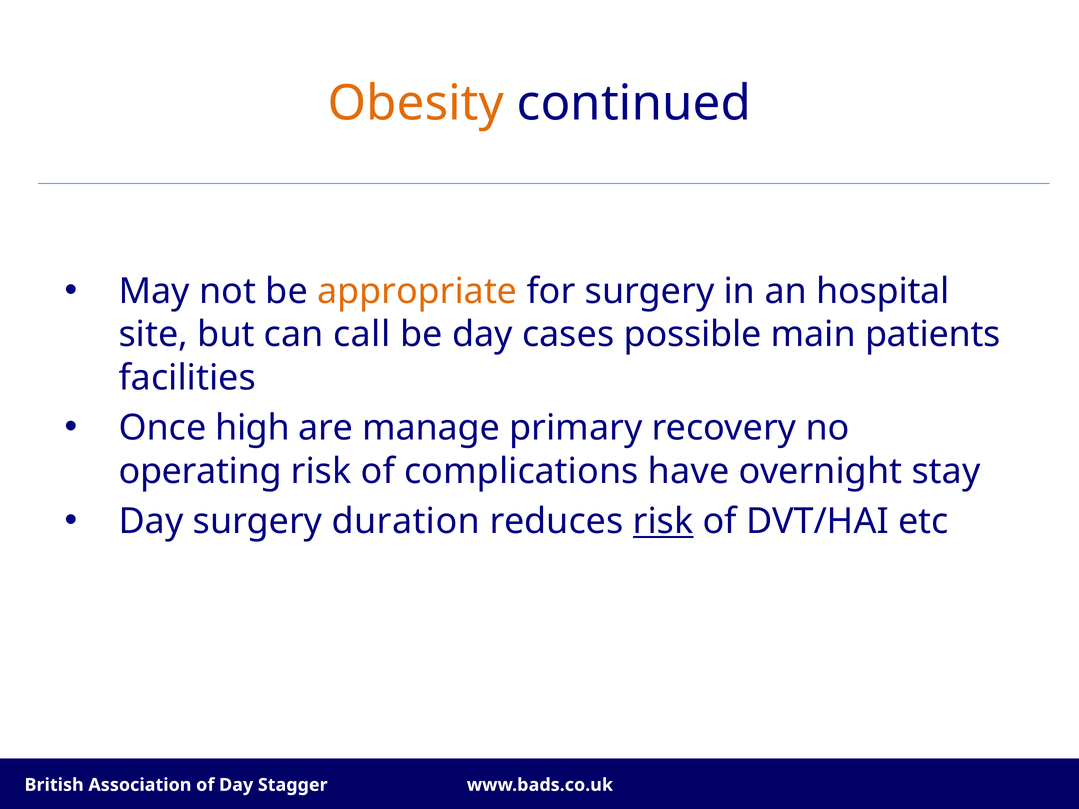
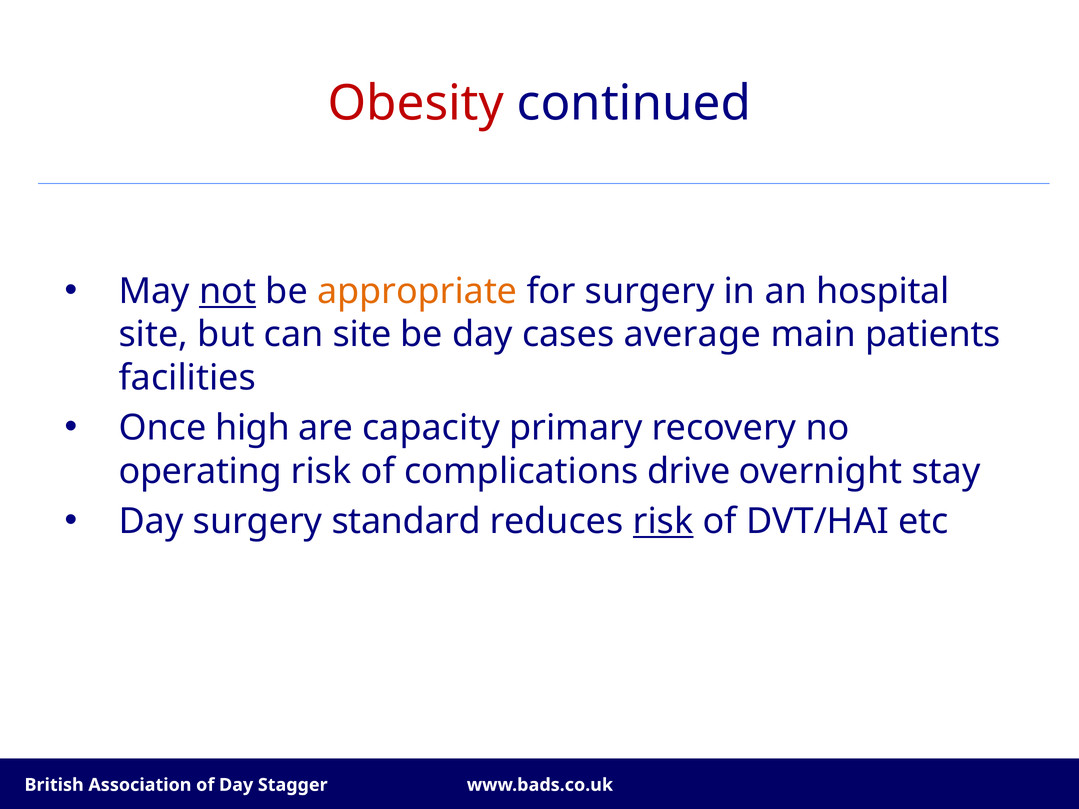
Obesity colour: orange -> red
not underline: none -> present
can call: call -> site
possible: possible -> average
manage: manage -> capacity
have: have -> drive
duration: duration -> standard
